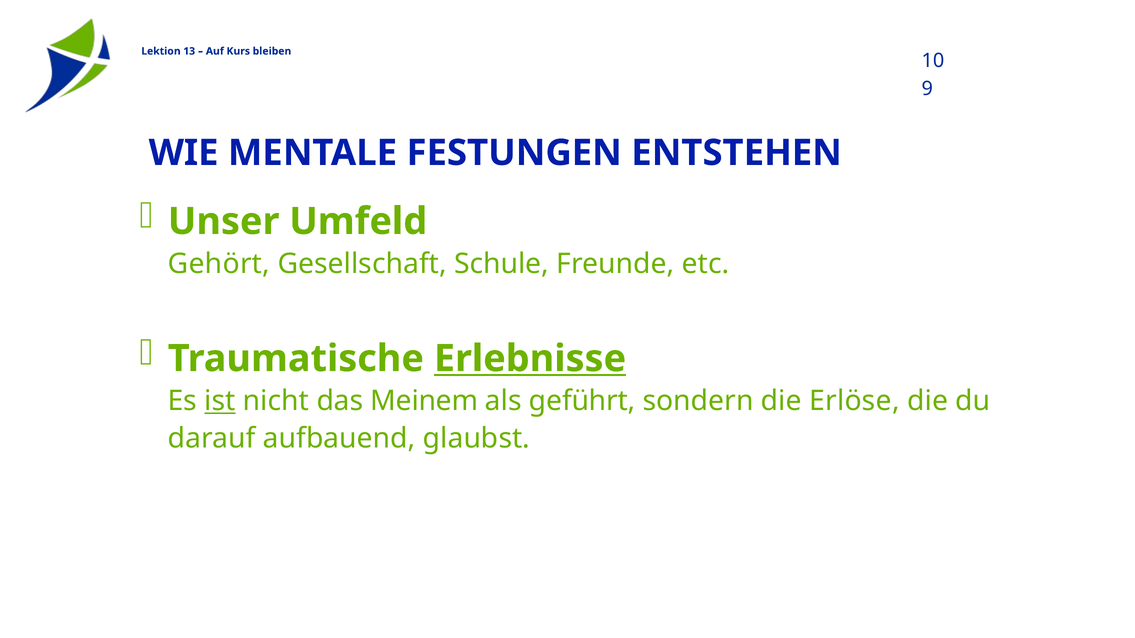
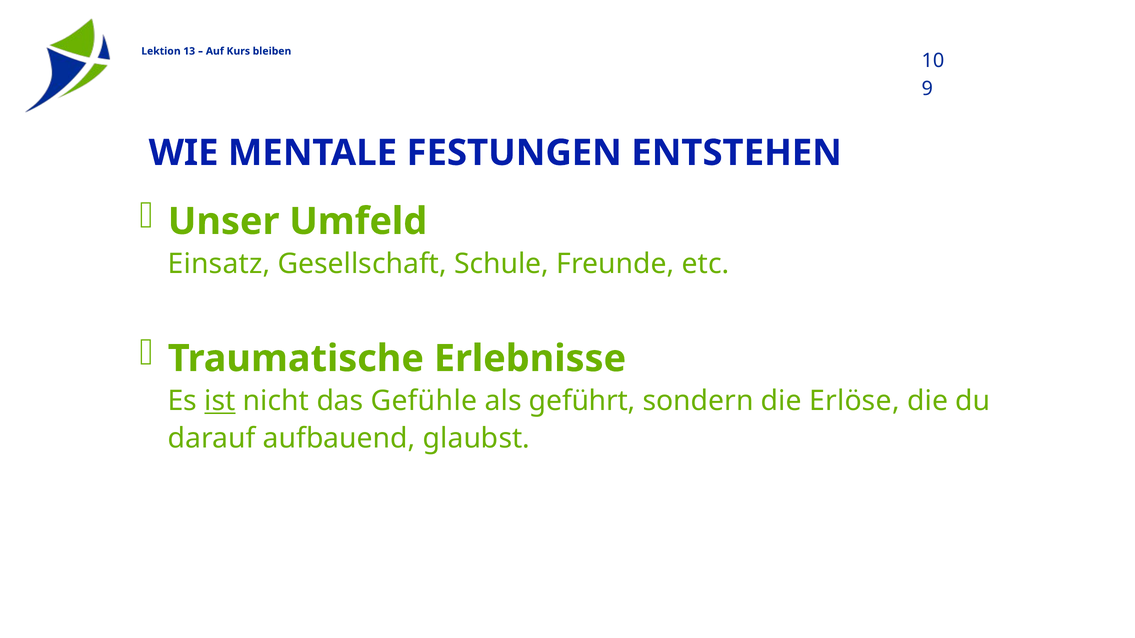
Gehört: Gehört -> Einsatz
Erlebnisse underline: present -> none
Meinem: Meinem -> Gefühle
